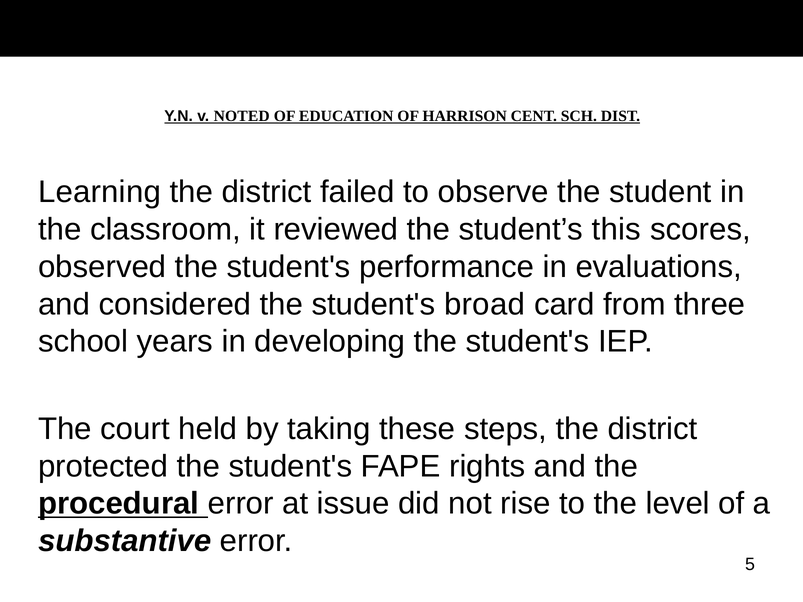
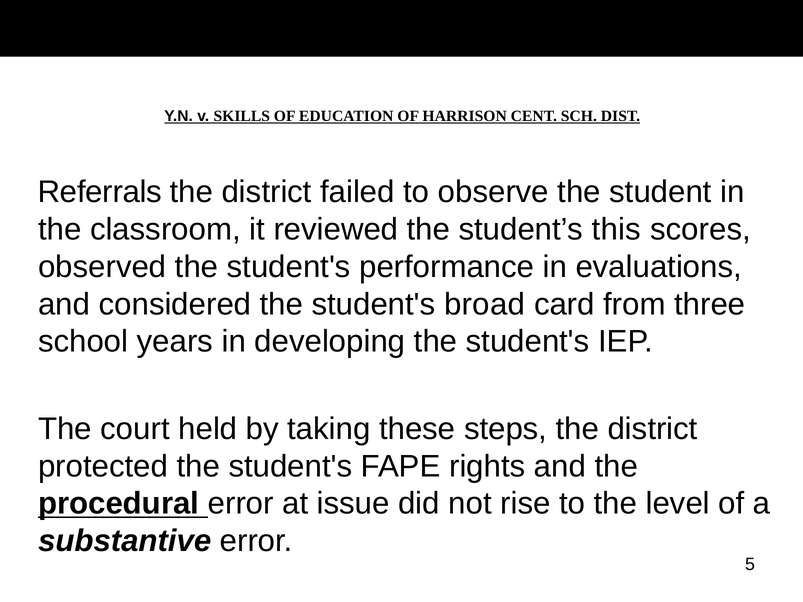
NOTED: NOTED -> SKILLS
Learning: Learning -> Referrals
